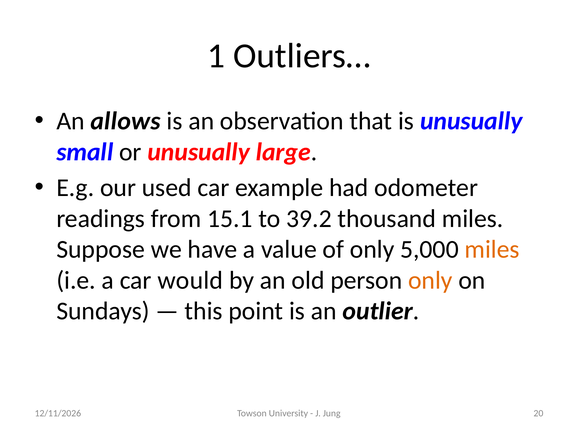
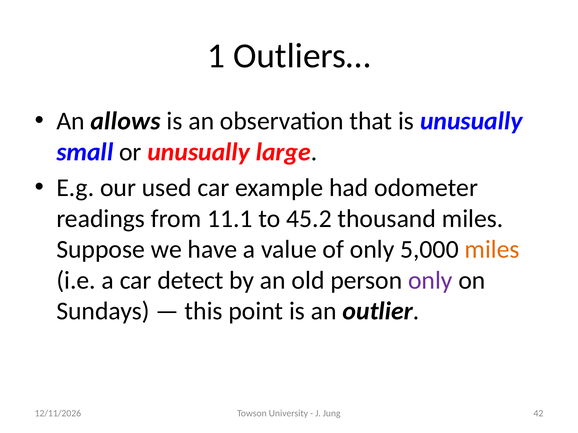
15.1: 15.1 -> 11.1
39.2: 39.2 -> 45.2
would: would -> detect
only at (430, 281) colour: orange -> purple
20: 20 -> 42
